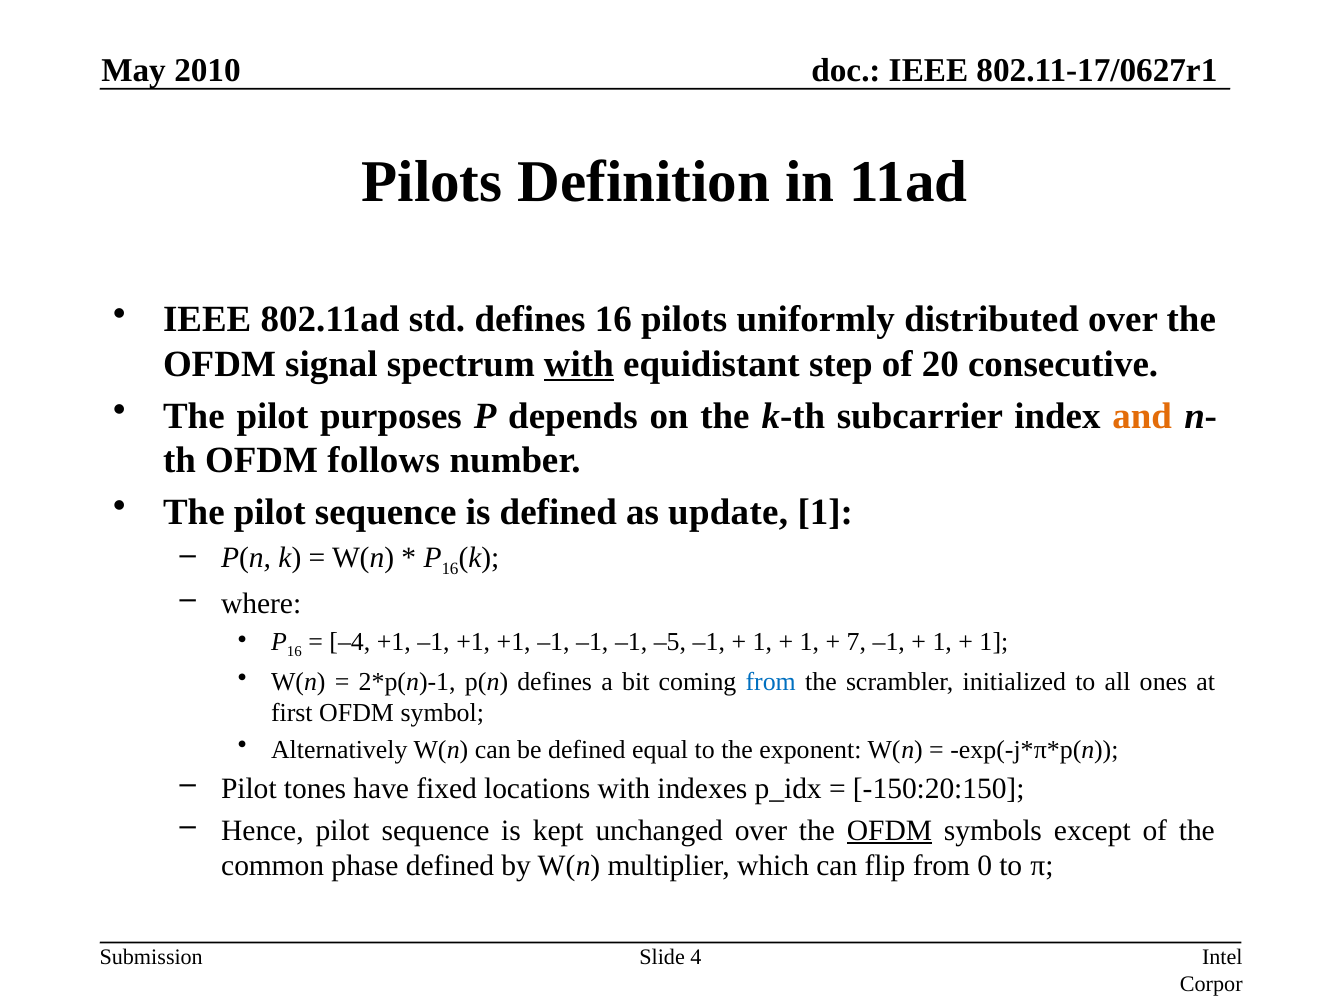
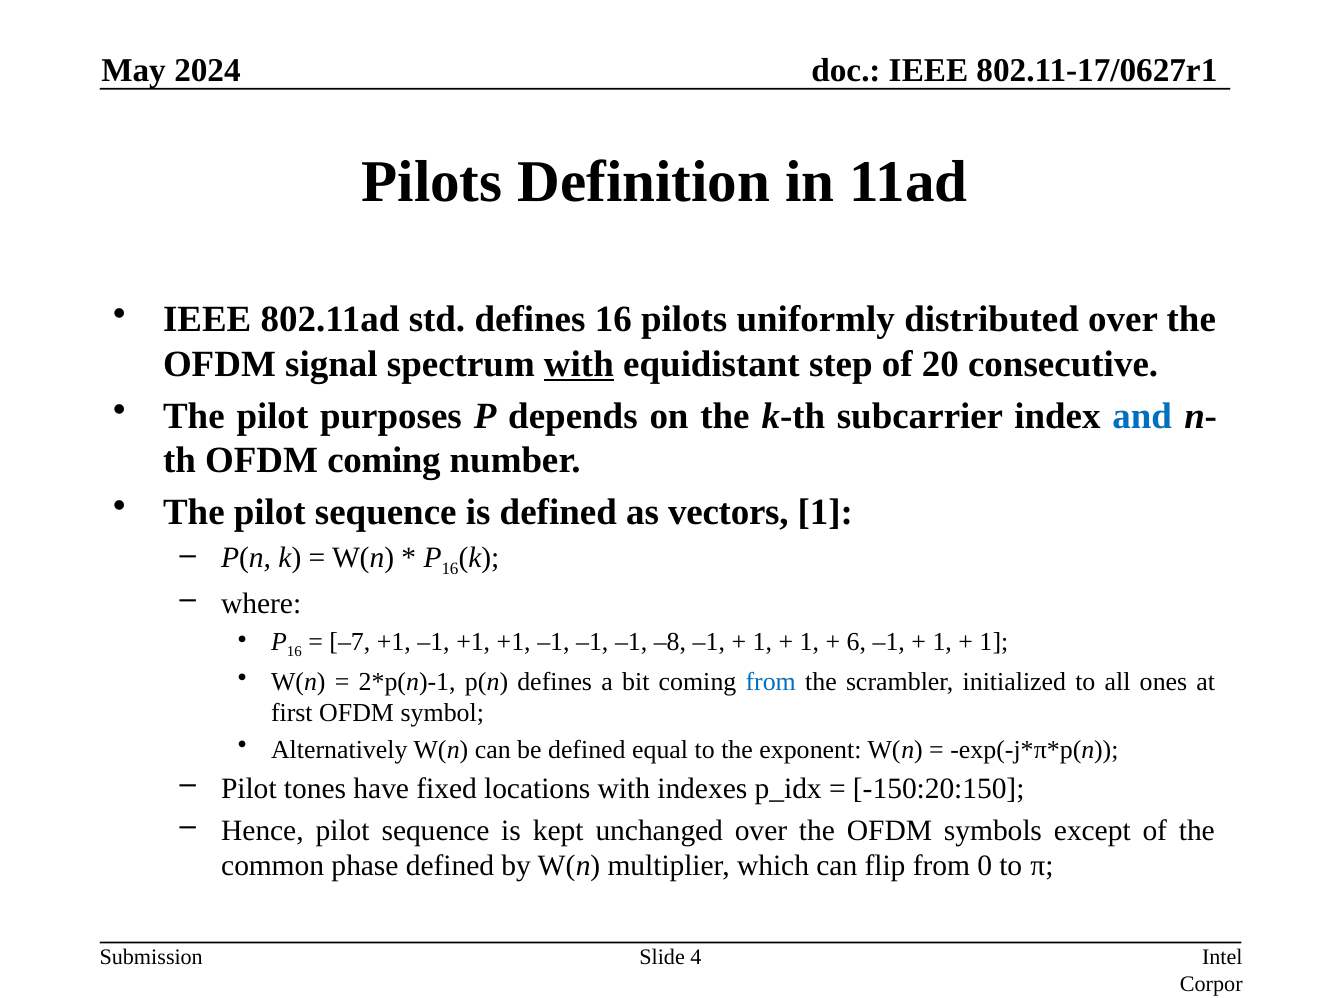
2010: 2010 -> 2024
and colour: orange -> blue
OFDM follows: follows -> coming
update: update -> vectors
–4: –4 -> –7
–5: –5 -> –8
7: 7 -> 6
OFDM at (889, 830) underline: present -> none
